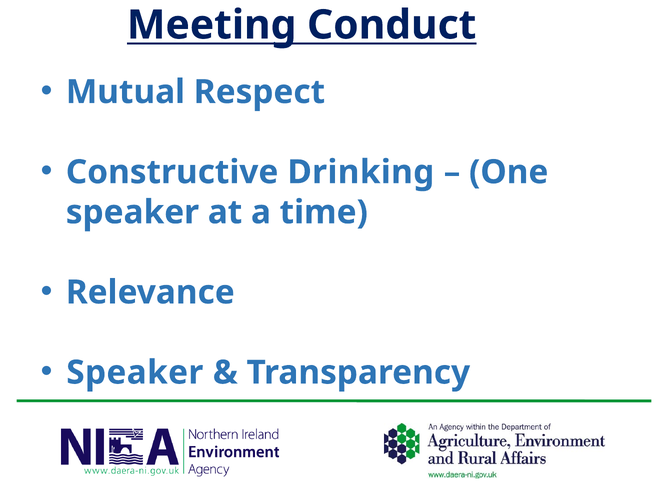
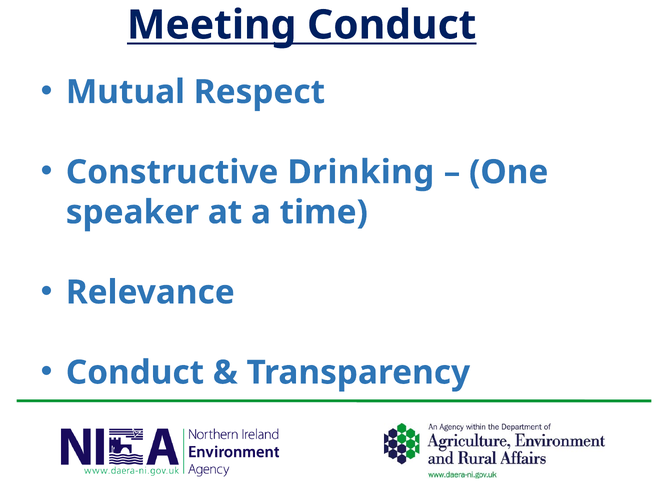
Speaker at (135, 373): Speaker -> Conduct
